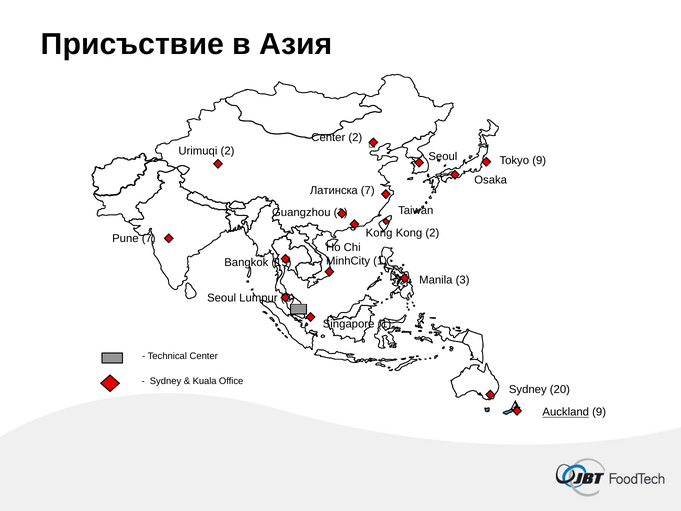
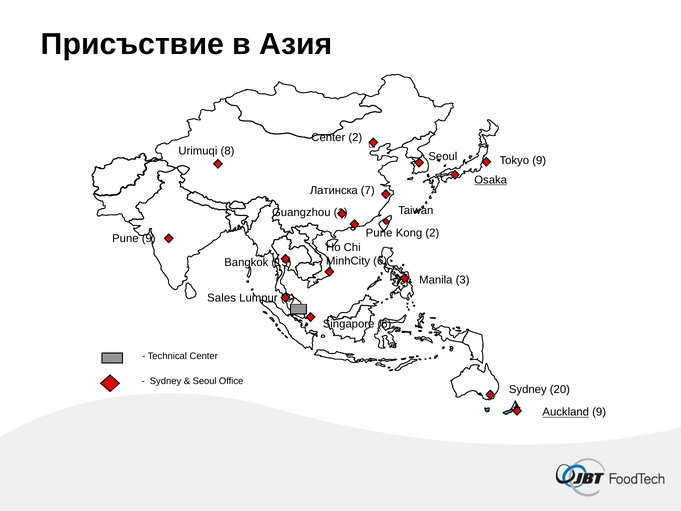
Urimuqi 2: 2 -> 8
Osaka underline: none -> present
Kong at (379, 233): Kong -> Pune
Pune 7: 7 -> 9
MinhCity 1: 1 -> 6
Seoul at (222, 298): Seoul -> Sales
Singapore 1: 1 -> 6
Kuala at (205, 381): Kuala -> Seoul
